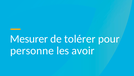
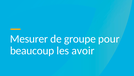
tolérer: tolérer -> groupe
personne: personne -> beaucoup
